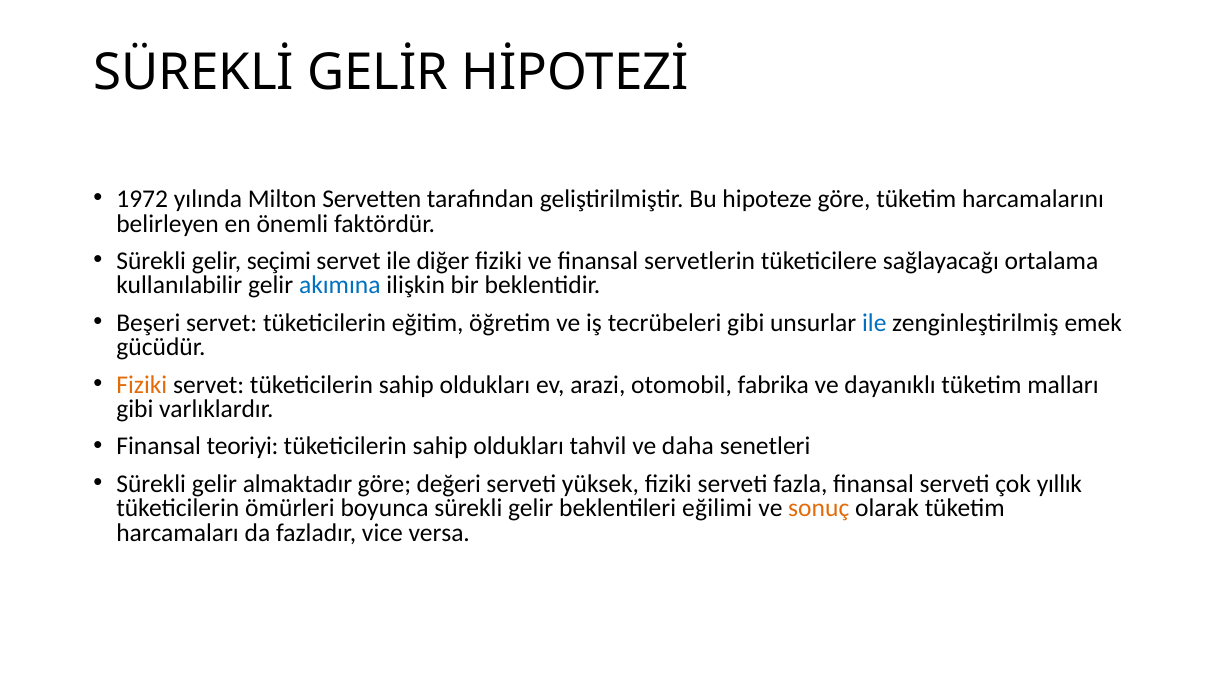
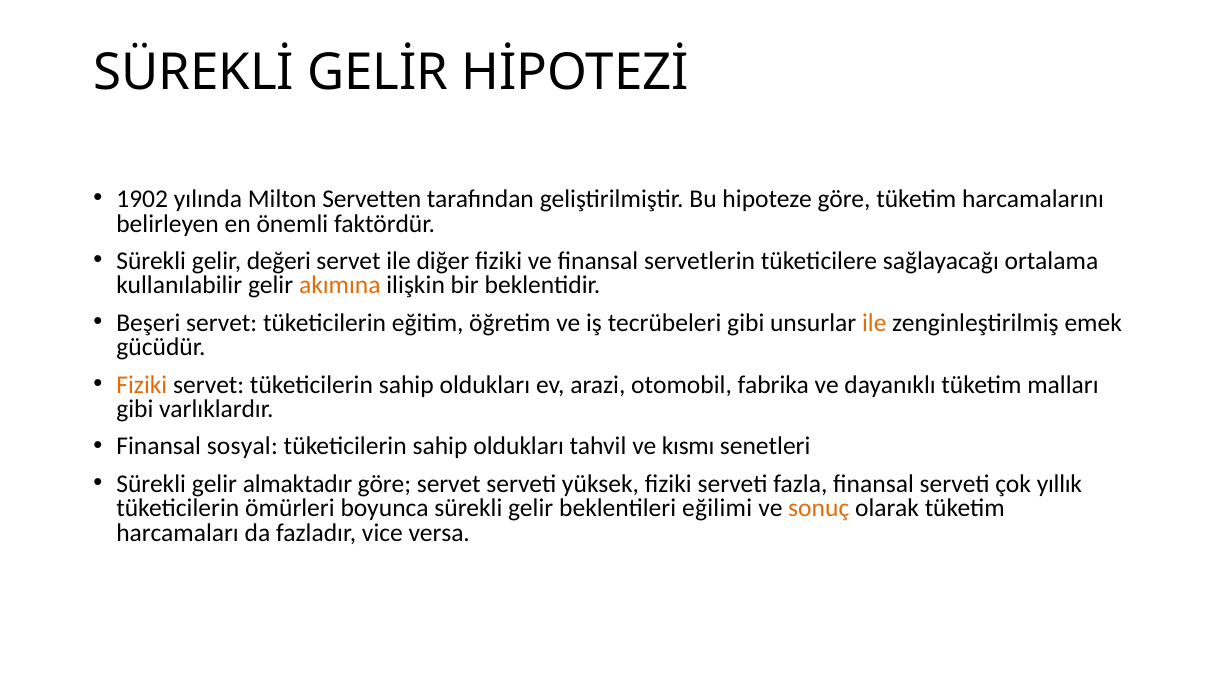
1972: 1972 -> 1902
seçimi: seçimi -> değeri
akımına colour: blue -> orange
ile at (874, 323) colour: blue -> orange
teoriyi: teoriyi -> sosyal
daha: daha -> kısmı
göre değeri: değeri -> servet
